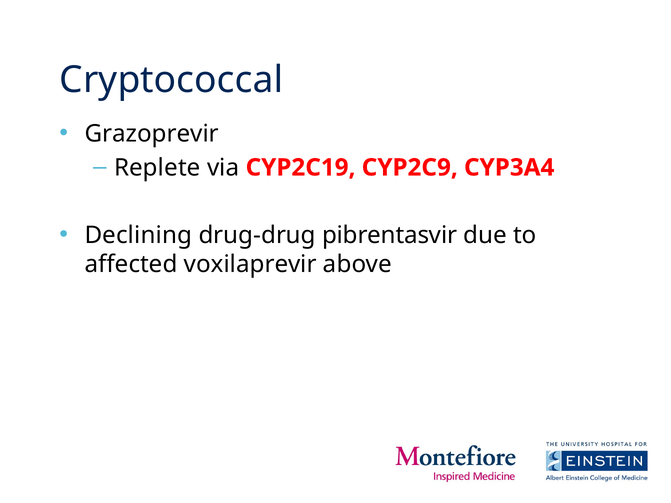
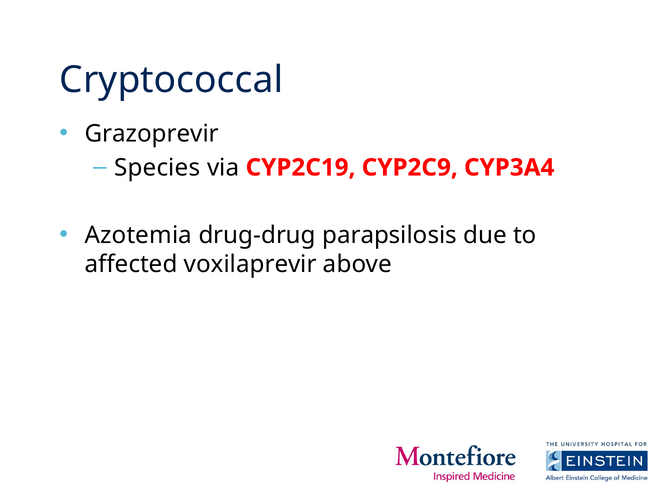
Replete: Replete -> Species
Declining: Declining -> Azotemia
pibrentasvir: pibrentasvir -> parapsilosis
